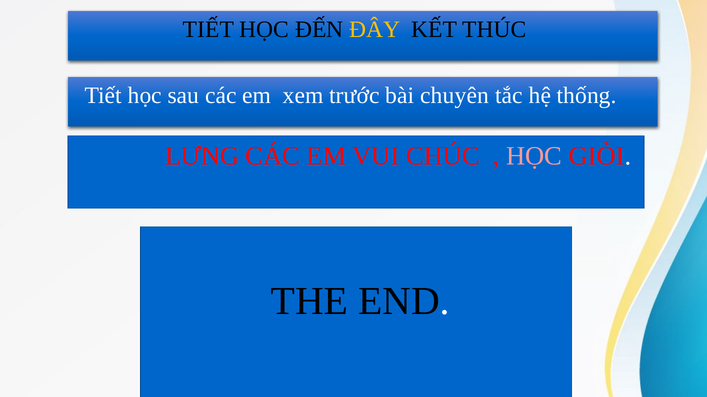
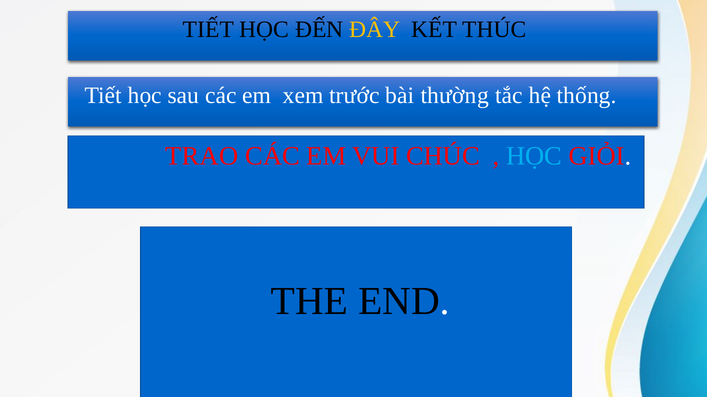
chuyên: chuyên -> thường
LƯNG: LƯNG -> TRAO
HỌC at (534, 156) colour: pink -> light blue
